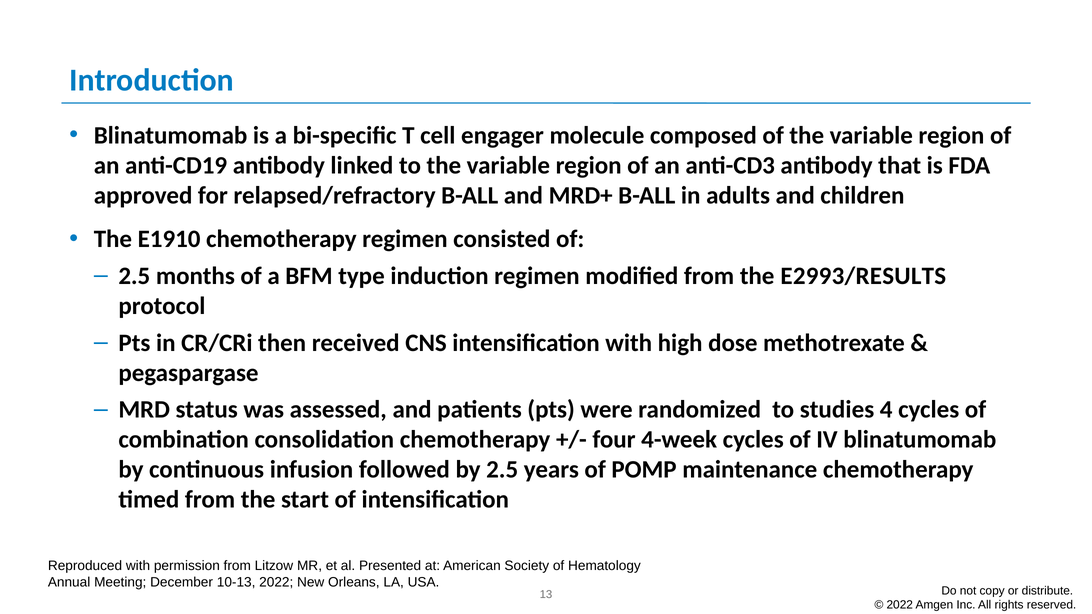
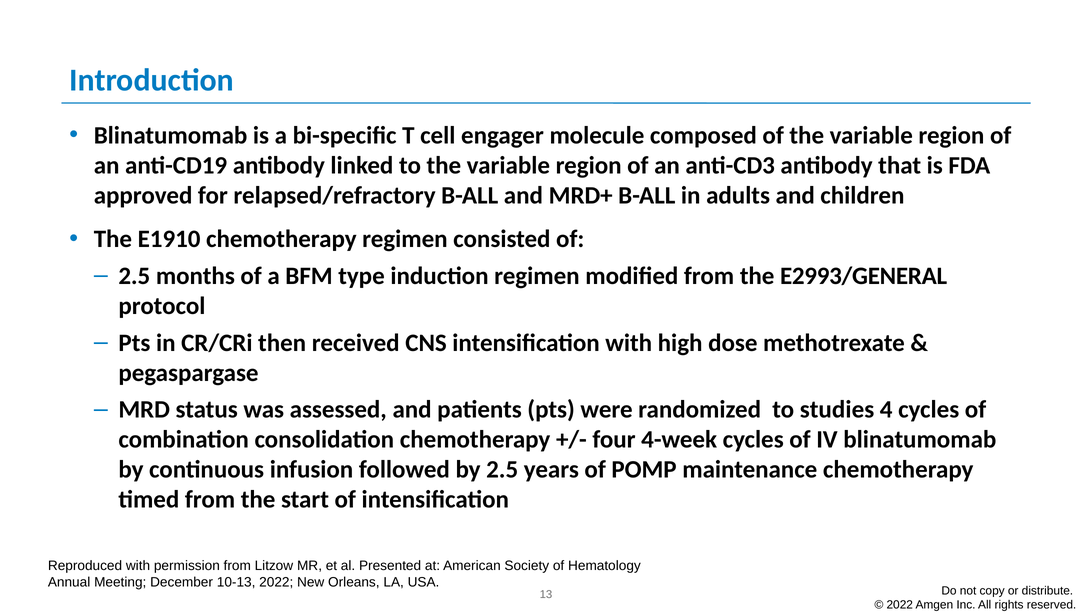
E2993/RESULTS: E2993/RESULTS -> E2993/GENERAL
